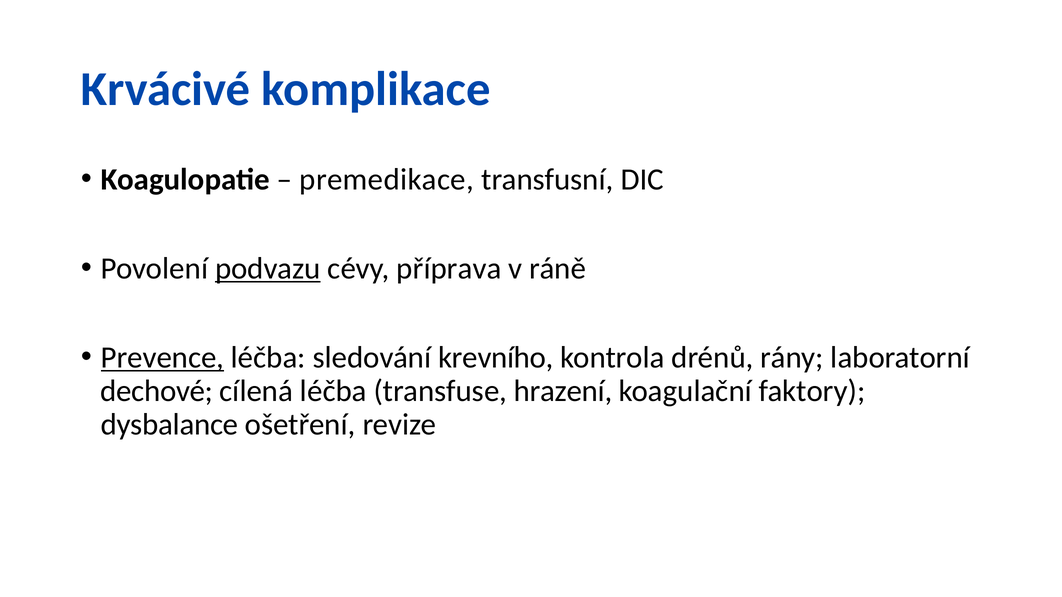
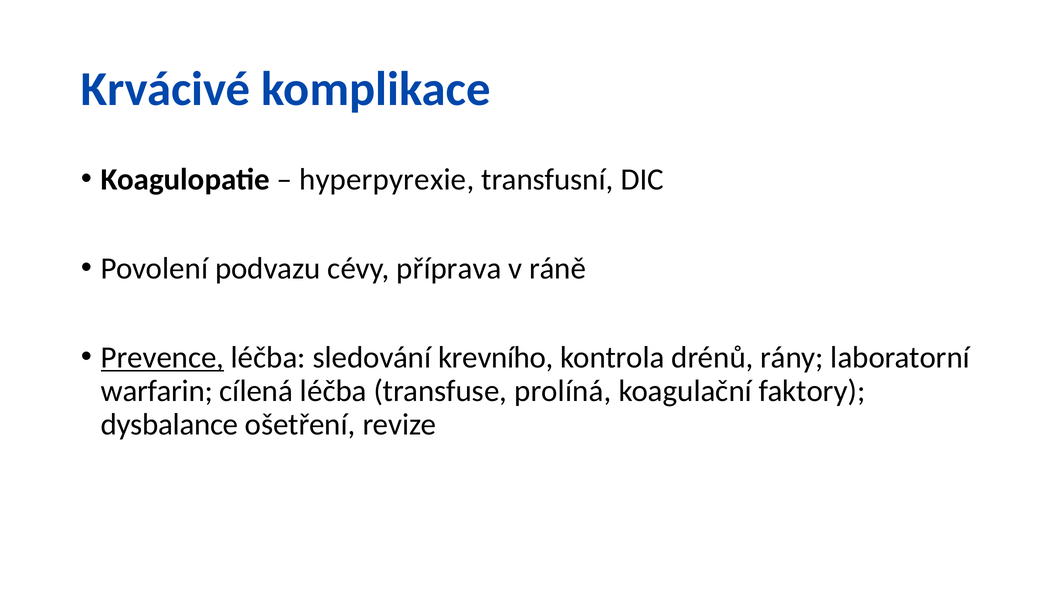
premedikace: premedikace -> hyperpyrexie
podvazu underline: present -> none
dechové: dechové -> warfarin
hrazení: hrazení -> prolíná
